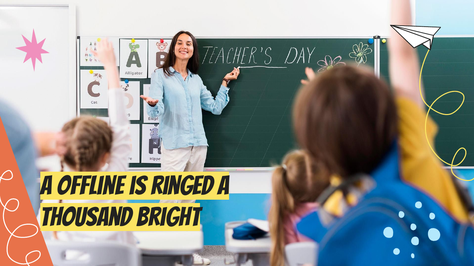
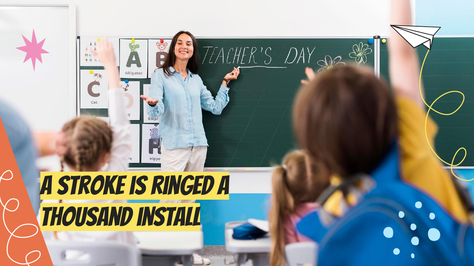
offline: offline -> stroke
bright: bright -> install
